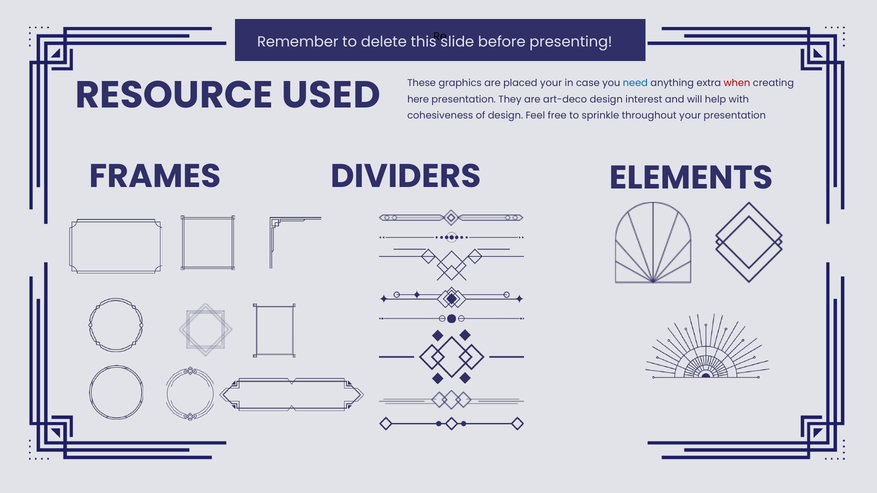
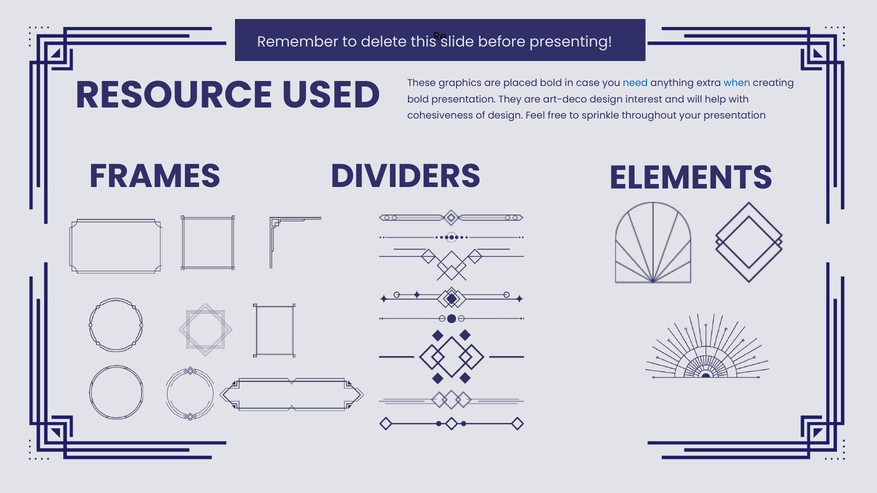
placed your: your -> bold
when colour: red -> blue
here at (418, 99): here -> bold
